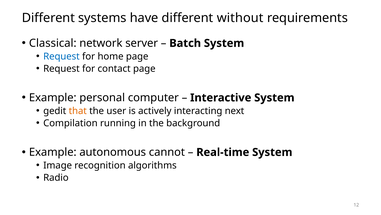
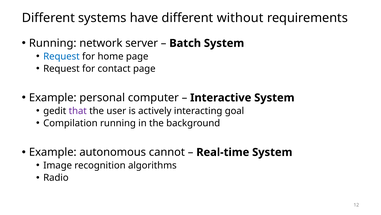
Classical at (53, 43): Classical -> Running
that colour: orange -> purple
next: next -> goal
